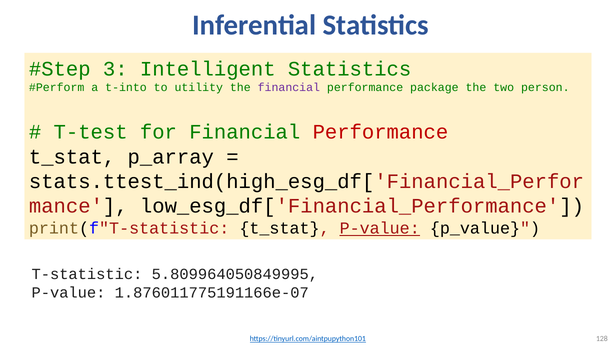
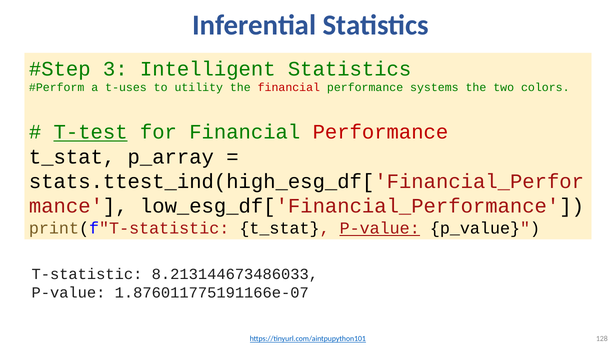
t-into: t-into -> t-uses
financial at (289, 87) colour: purple -> red
package: package -> systems
person: person -> colors
T-test underline: none -> present
5.809964050849995: 5.809964050849995 -> 8.213144673486033
